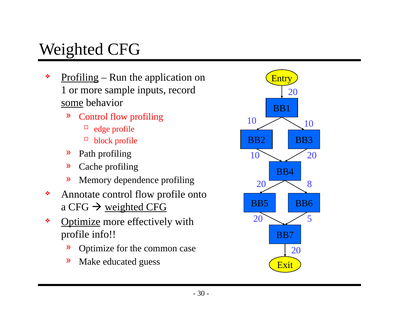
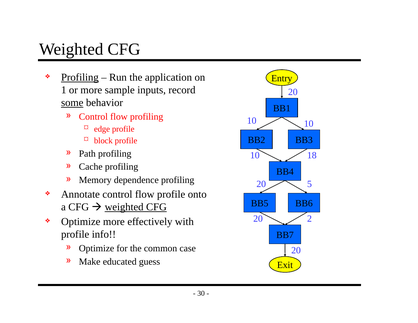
10 20: 20 -> 18
8: 8 -> 5
5: 5 -> 2
Optimize at (81, 222) underline: present -> none
